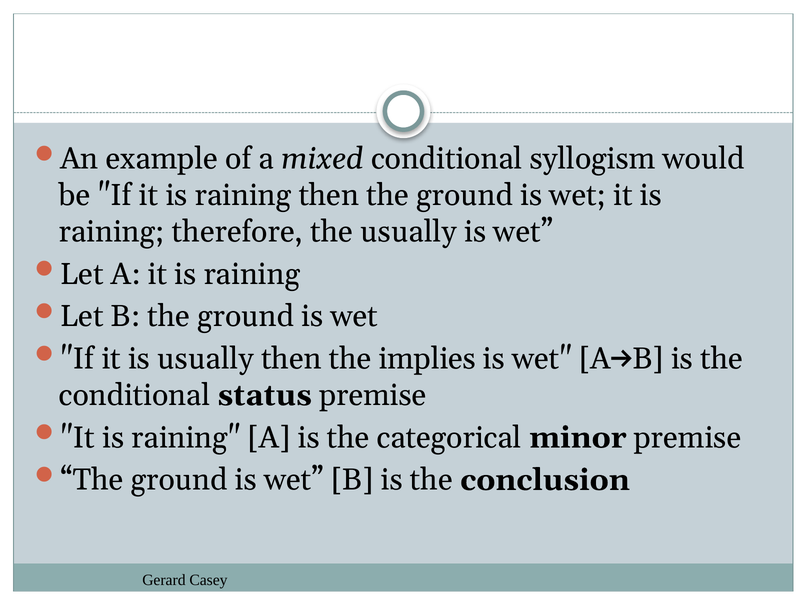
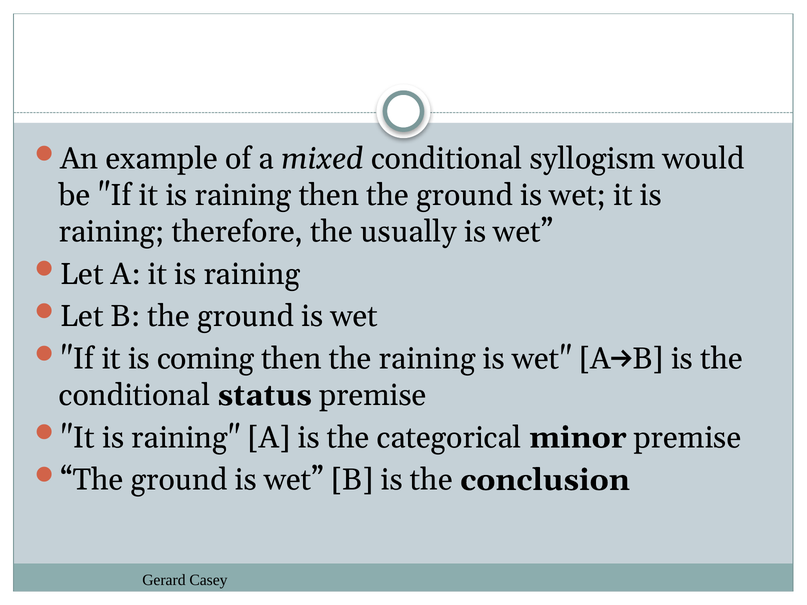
is usually: usually -> coming
the implies: implies -> raining
